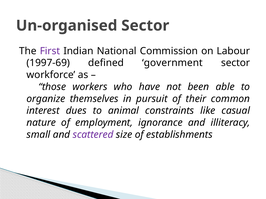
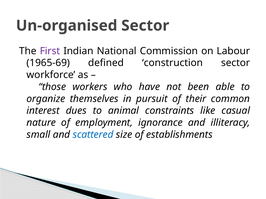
1997-69: 1997-69 -> 1965-69
government: government -> construction
scattered colour: purple -> blue
